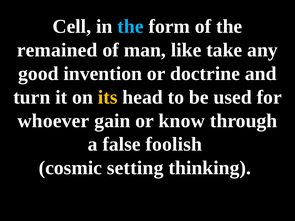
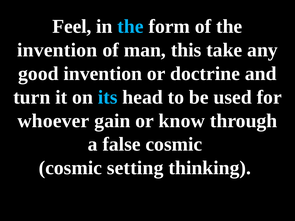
Cell: Cell -> Feel
remained at (57, 50): remained -> invention
like: like -> this
its colour: yellow -> light blue
false foolish: foolish -> cosmic
